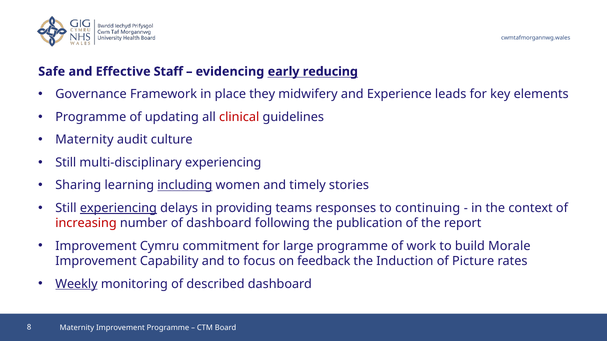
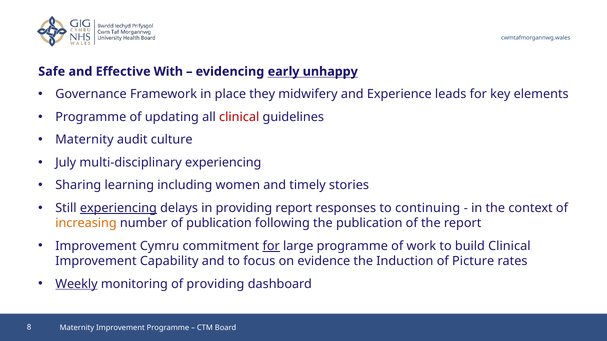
Staff: Staff -> With
reducing: reducing -> unhappy
Still at (66, 163): Still -> July
including underline: present -> none
providing teams: teams -> report
increasing colour: red -> orange
of dashboard: dashboard -> publication
for at (271, 246) underline: none -> present
build Morale: Morale -> Clinical
feedback: feedback -> evidence
of described: described -> providing
